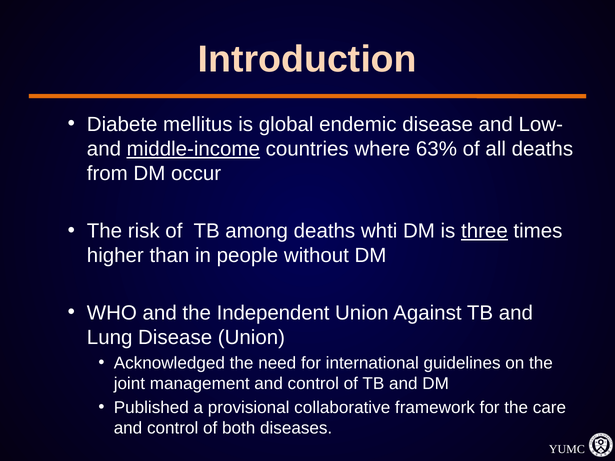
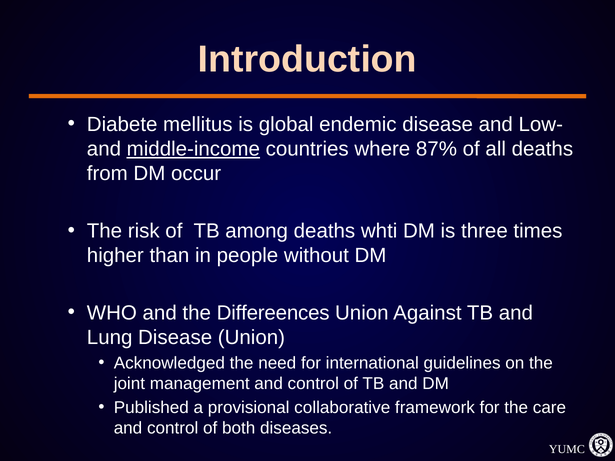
63%: 63% -> 87%
three underline: present -> none
Independent: Independent -> Differeences
